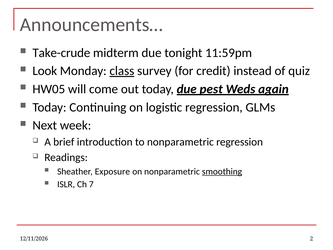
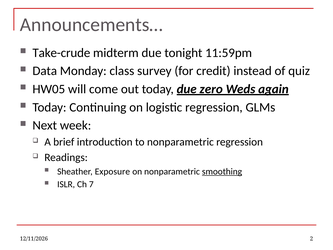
Look: Look -> Data
class underline: present -> none
pest: pest -> zero
